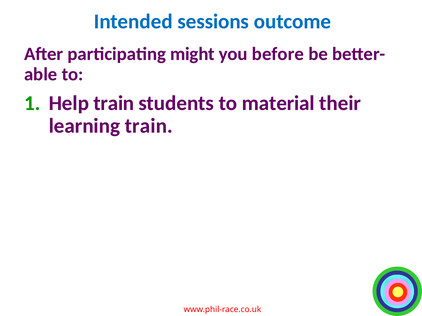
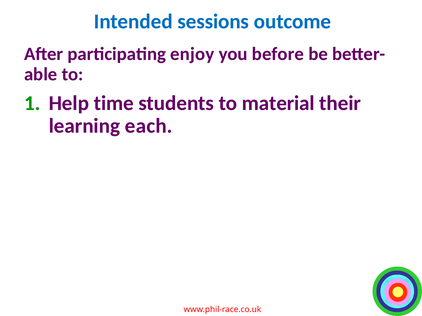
might: might -> enjoy
Help train: train -> time
learning train: train -> each
